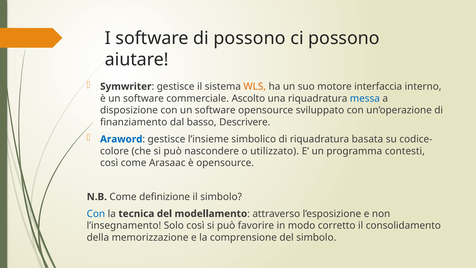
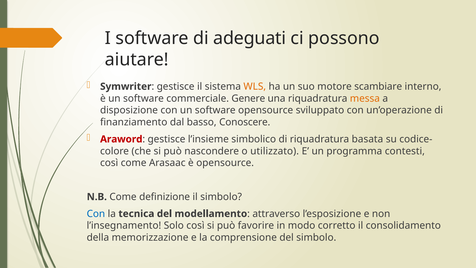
di possono: possono -> adeguati
interfaccia: interfaccia -> scambiare
Ascolto: Ascolto -> Genere
messa colour: blue -> orange
Descrivere: Descrivere -> Conoscere
Araword colour: blue -> red
